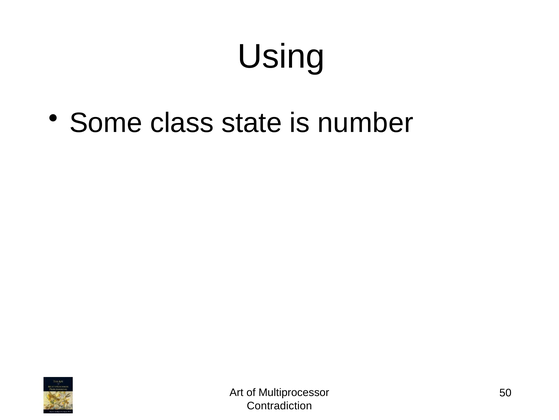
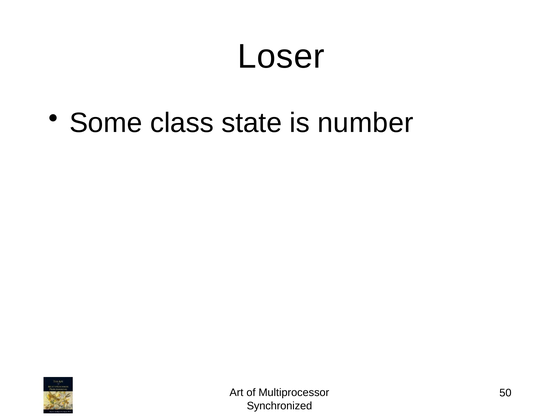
Using: Using -> Loser
Contradiction: Contradiction -> Synchronized
